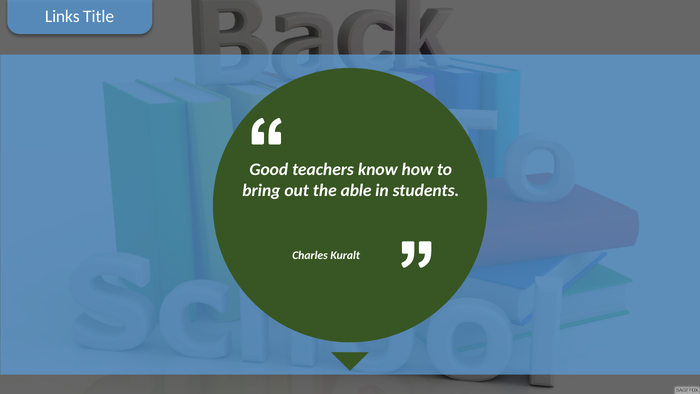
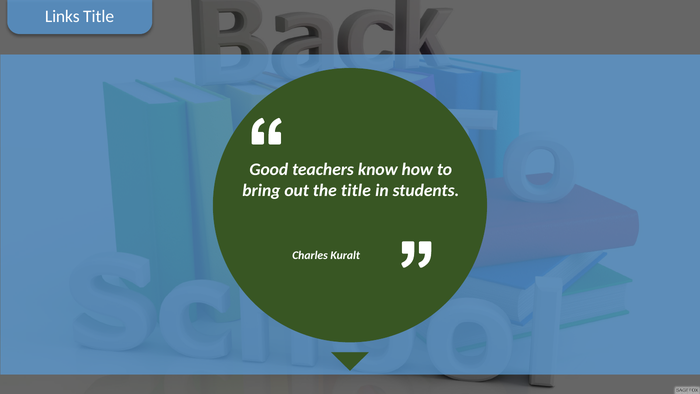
the able: able -> title
